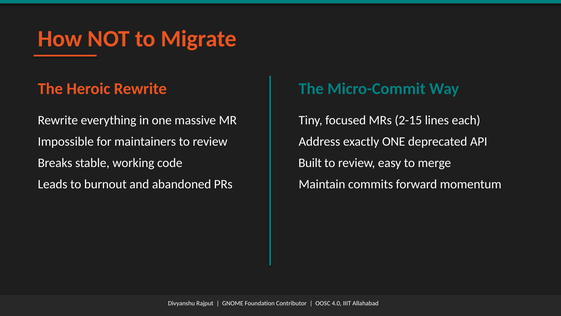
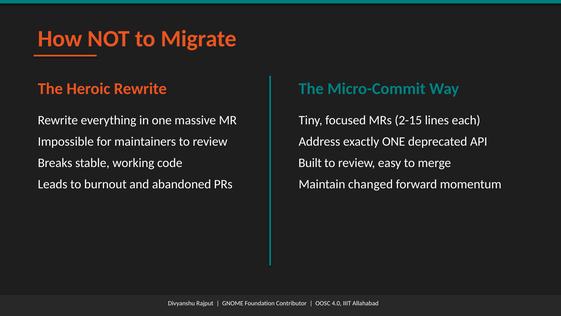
commits: commits -> changed
